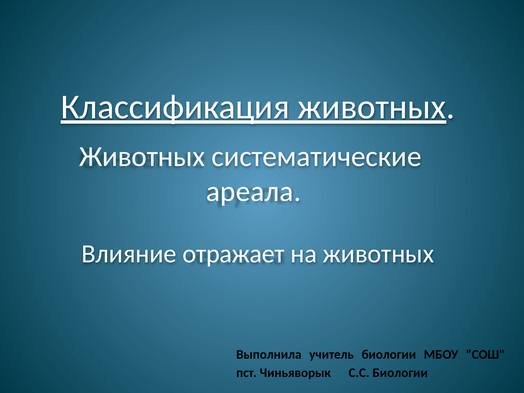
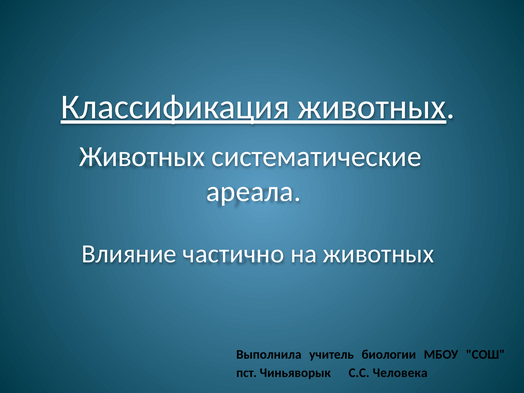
отражает: отражает -> частично
С.С Биологии: Биологии -> Человека
